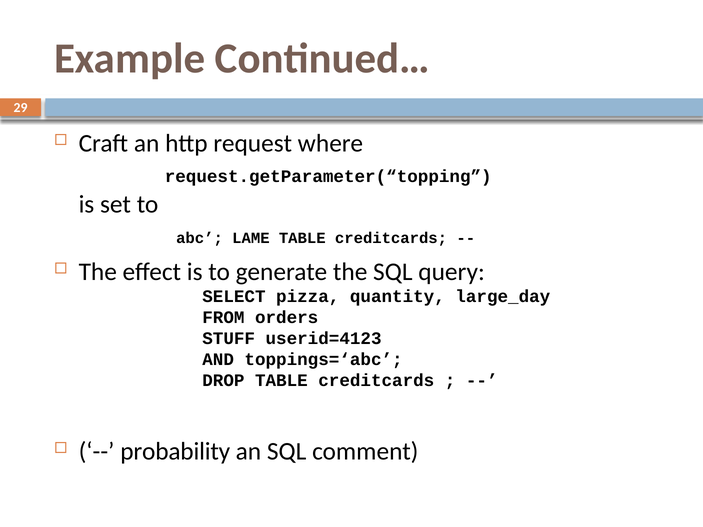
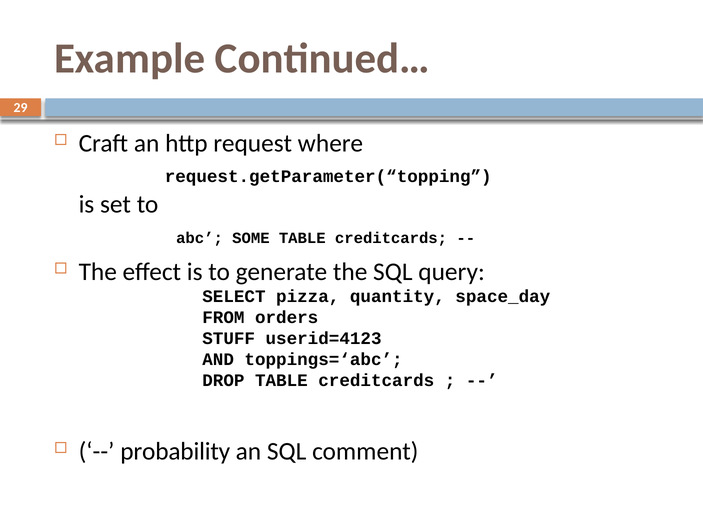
LAME: LAME -> SOME
large_day: large_day -> space_day
